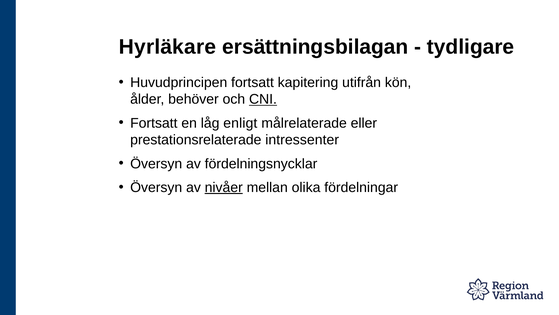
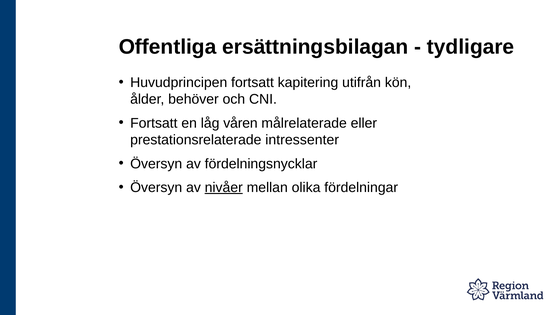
Hyrläkare: Hyrläkare -> Offentliga
CNI underline: present -> none
enligt: enligt -> våren
